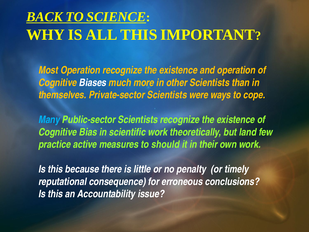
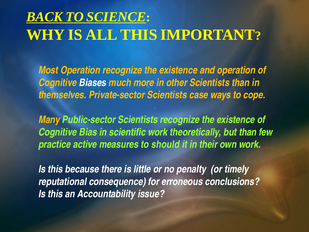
were: were -> case
Many colour: light blue -> yellow
but land: land -> than
